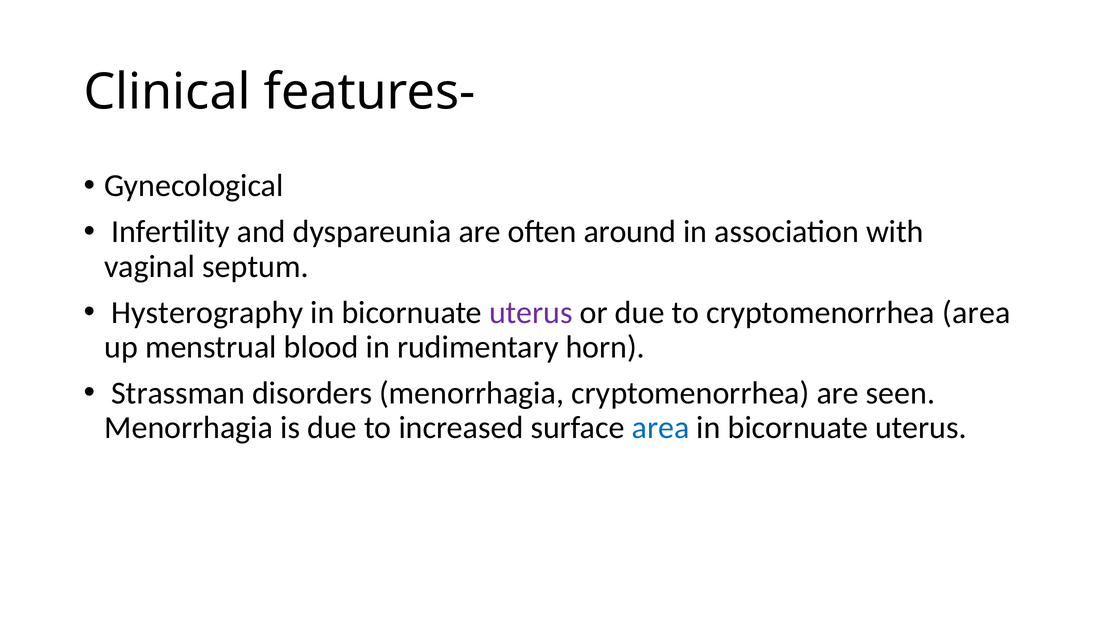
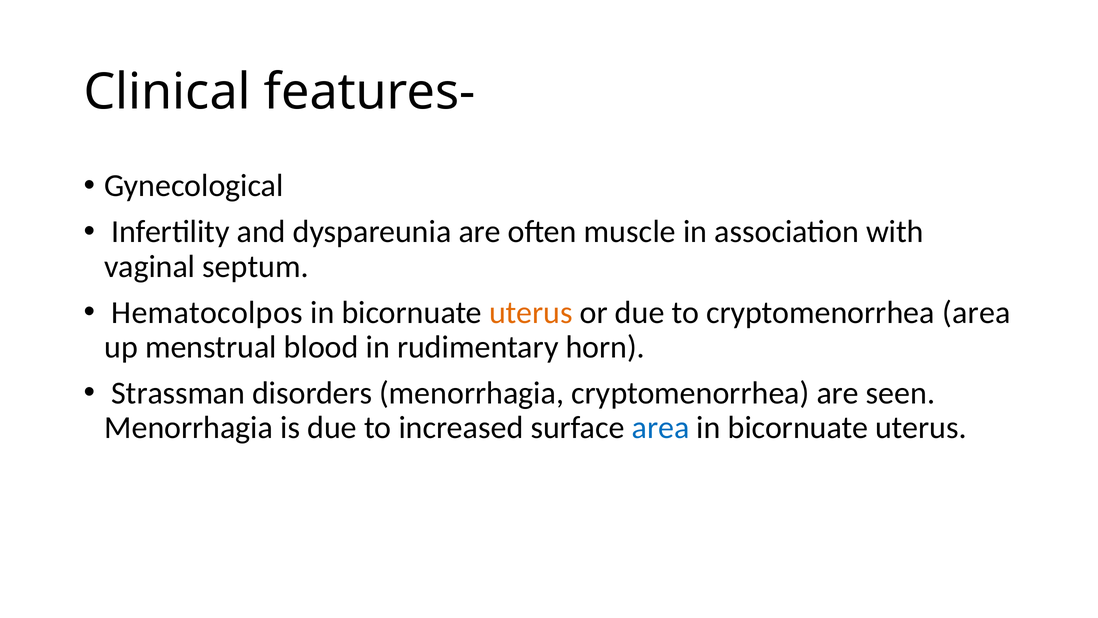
around: around -> muscle
Hysterography: Hysterography -> Hematocolpos
uterus at (531, 312) colour: purple -> orange
